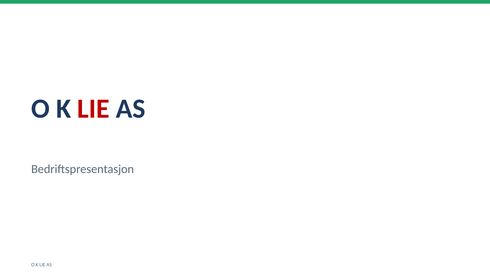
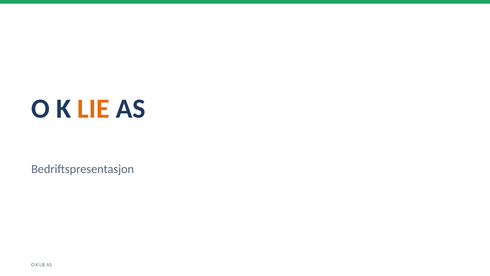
LIE at (93, 109) colour: red -> orange
